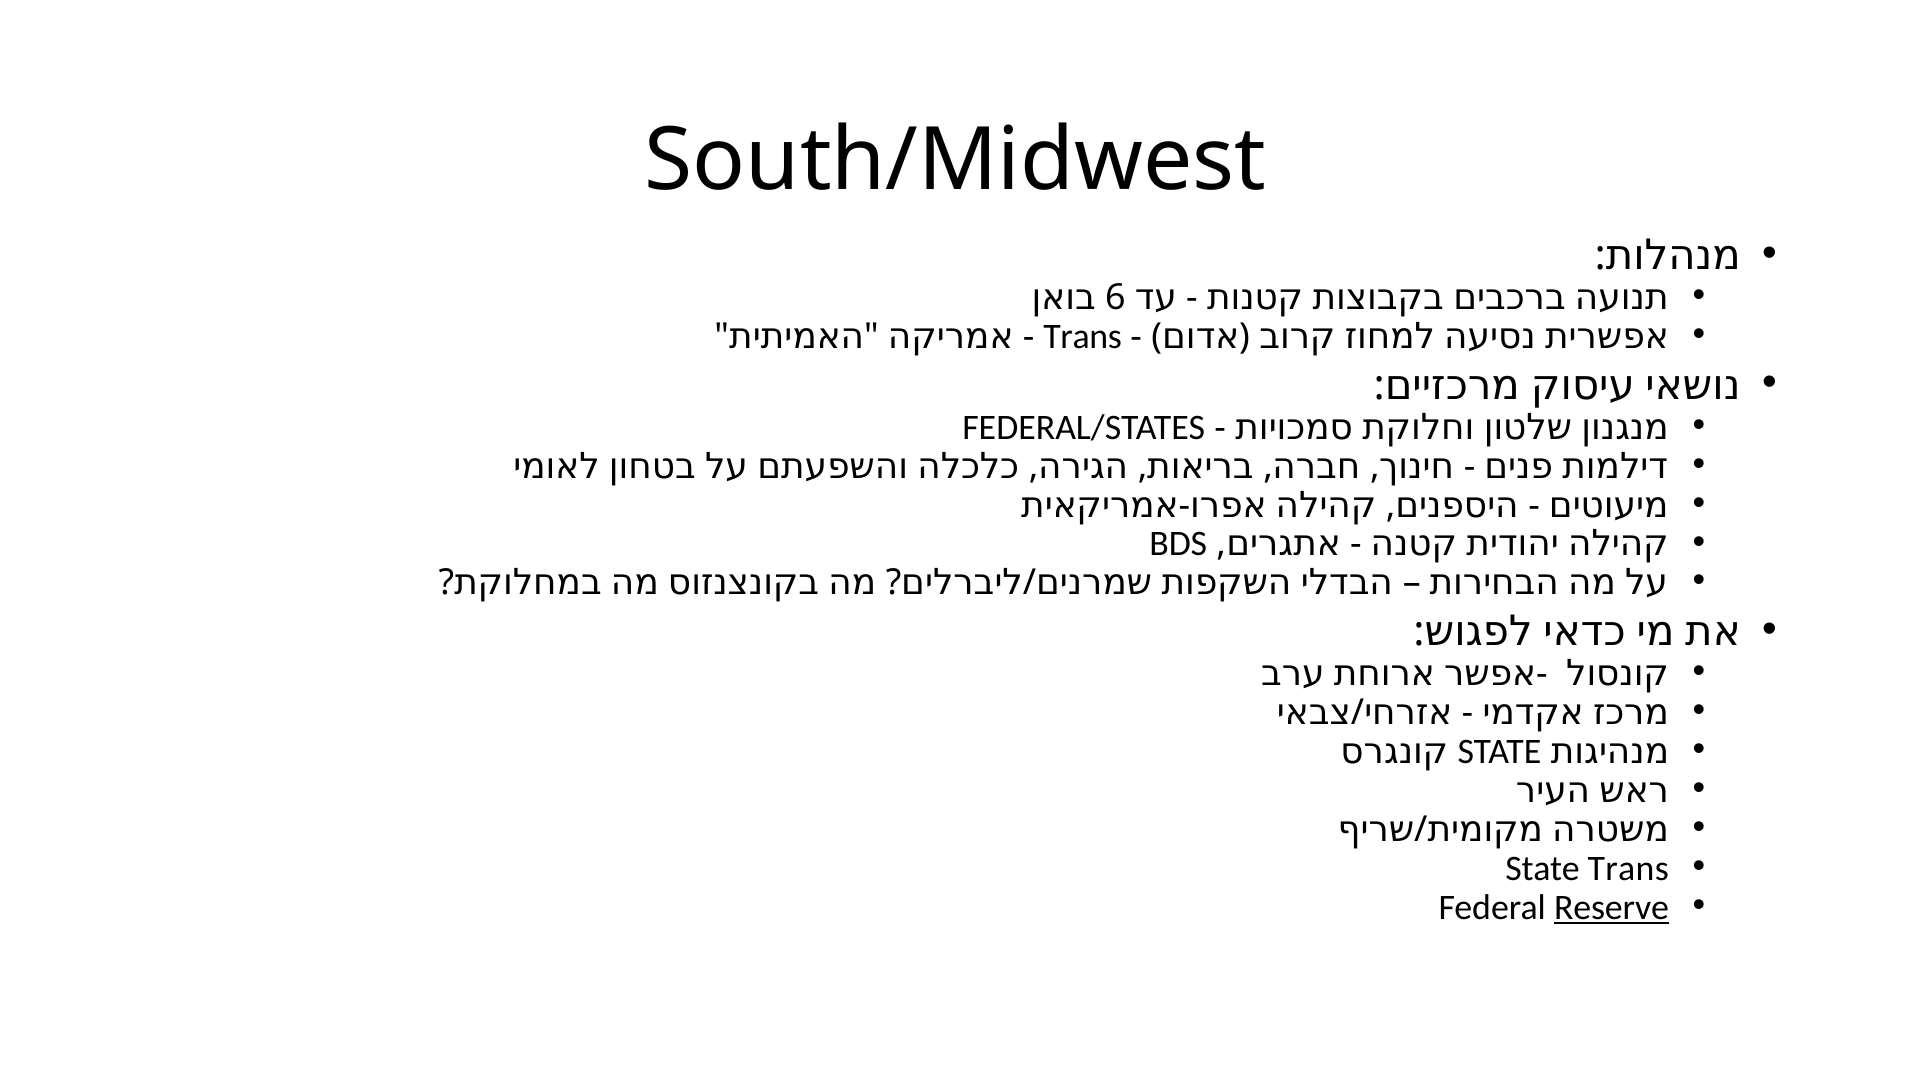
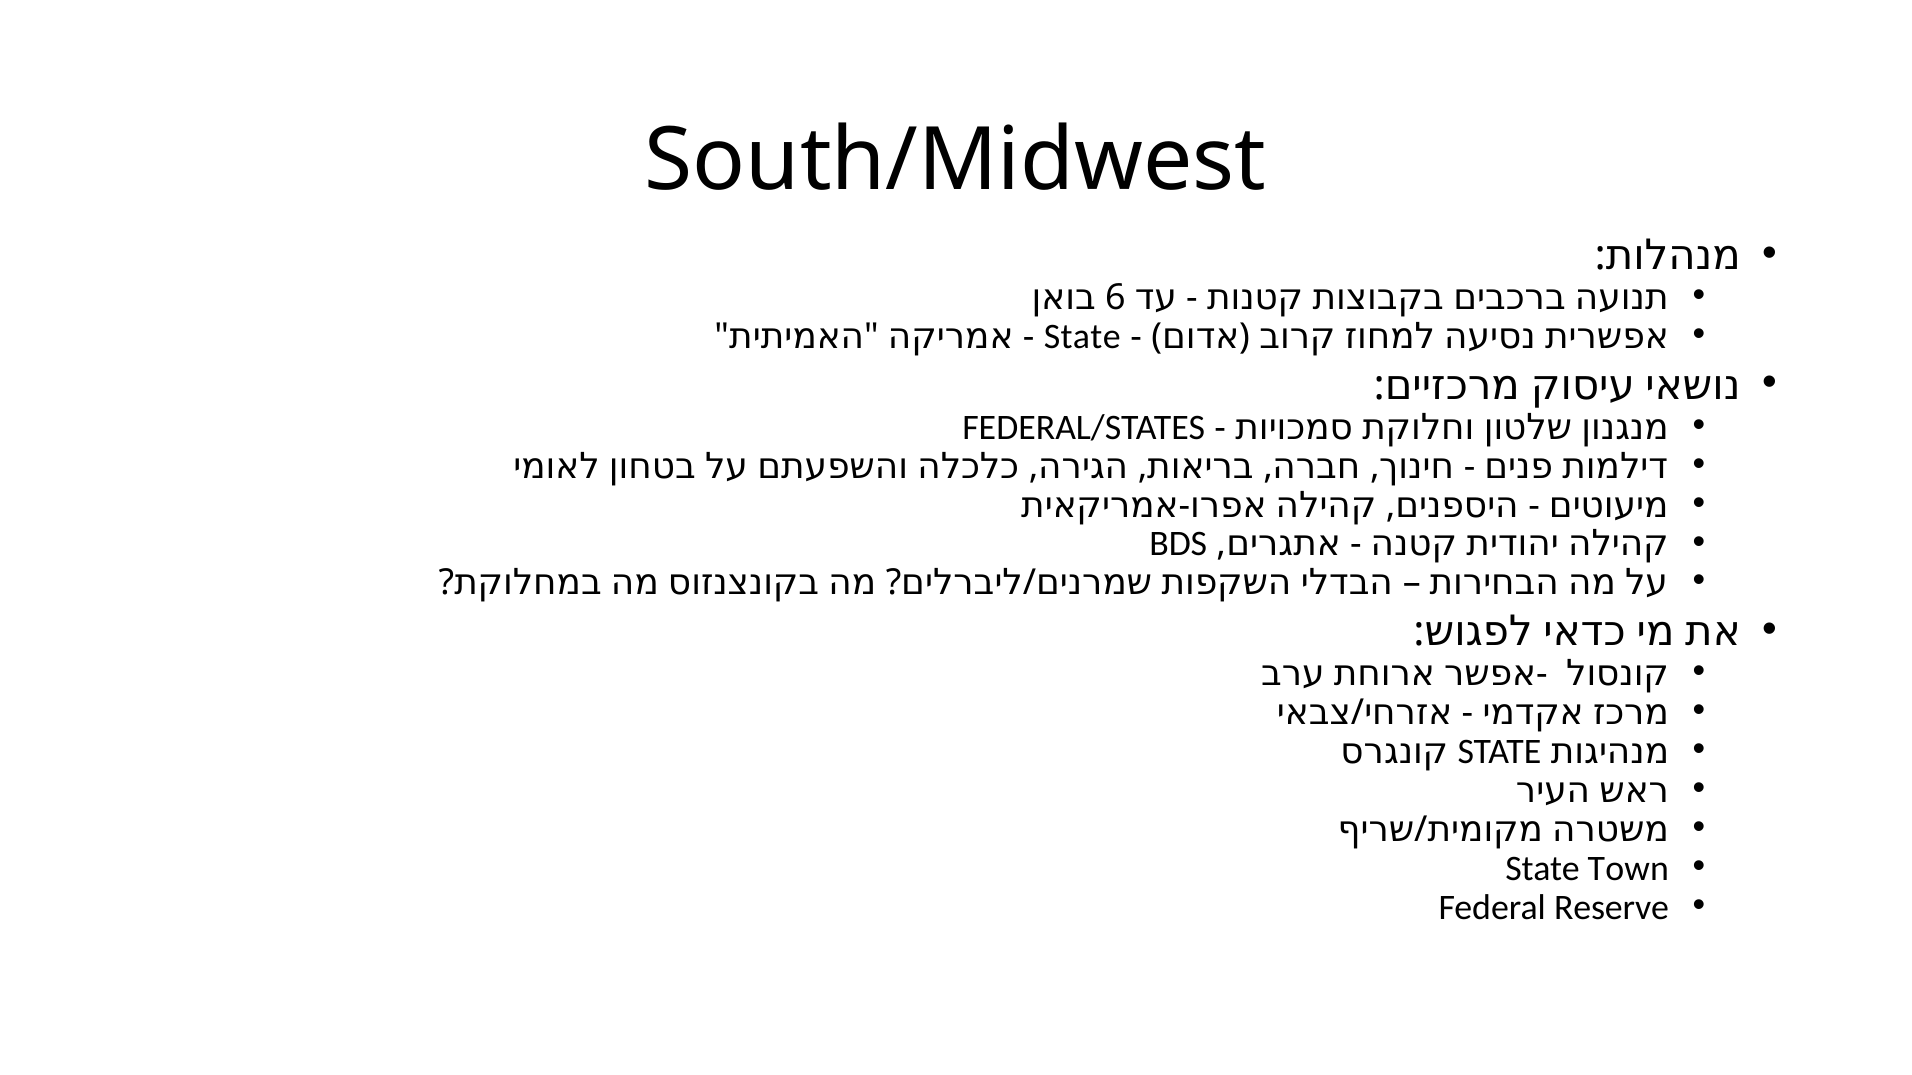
Trans at (1083, 337): Trans -> State
State Trans: Trans -> Town
Reserve underline: present -> none
